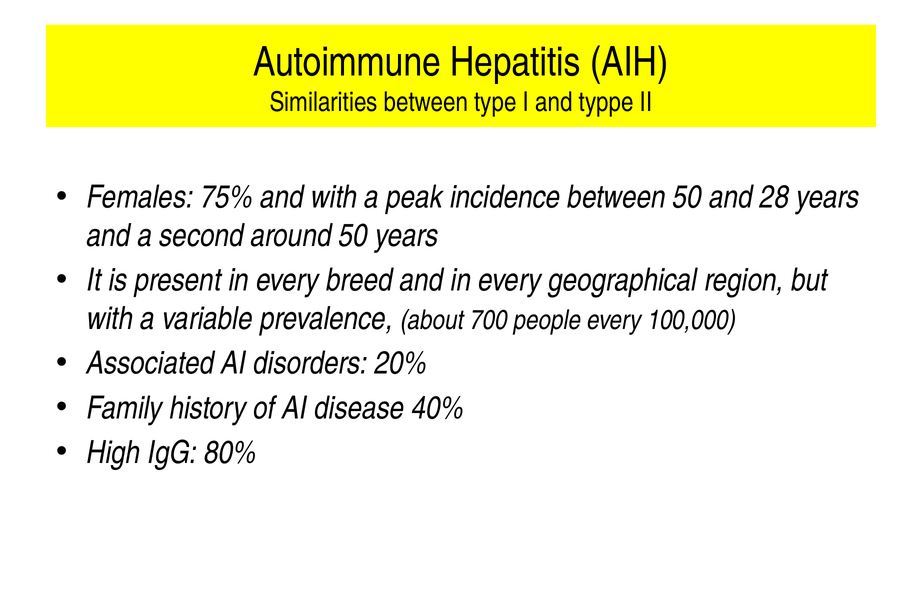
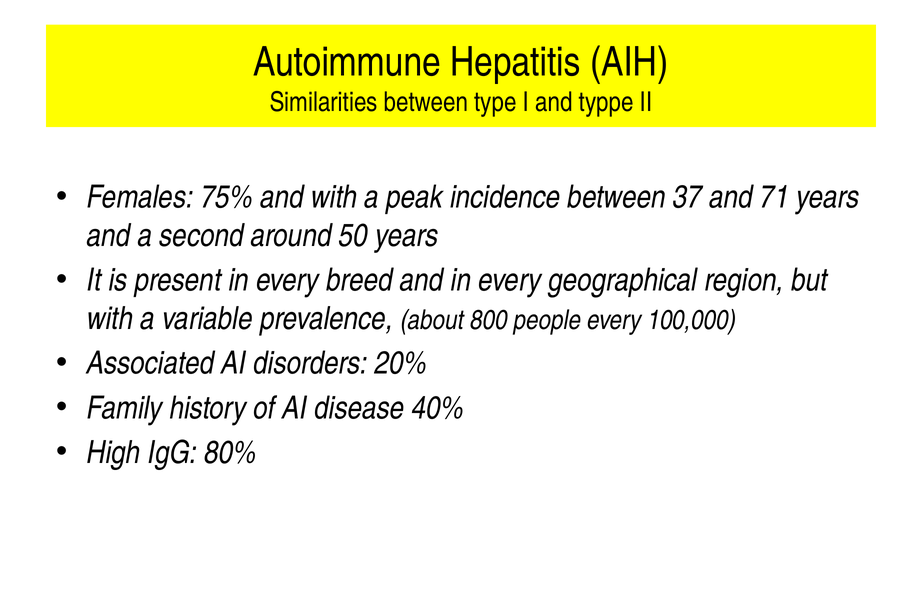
between 50: 50 -> 37
28: 28 -> 71
700: 700 -> 800
